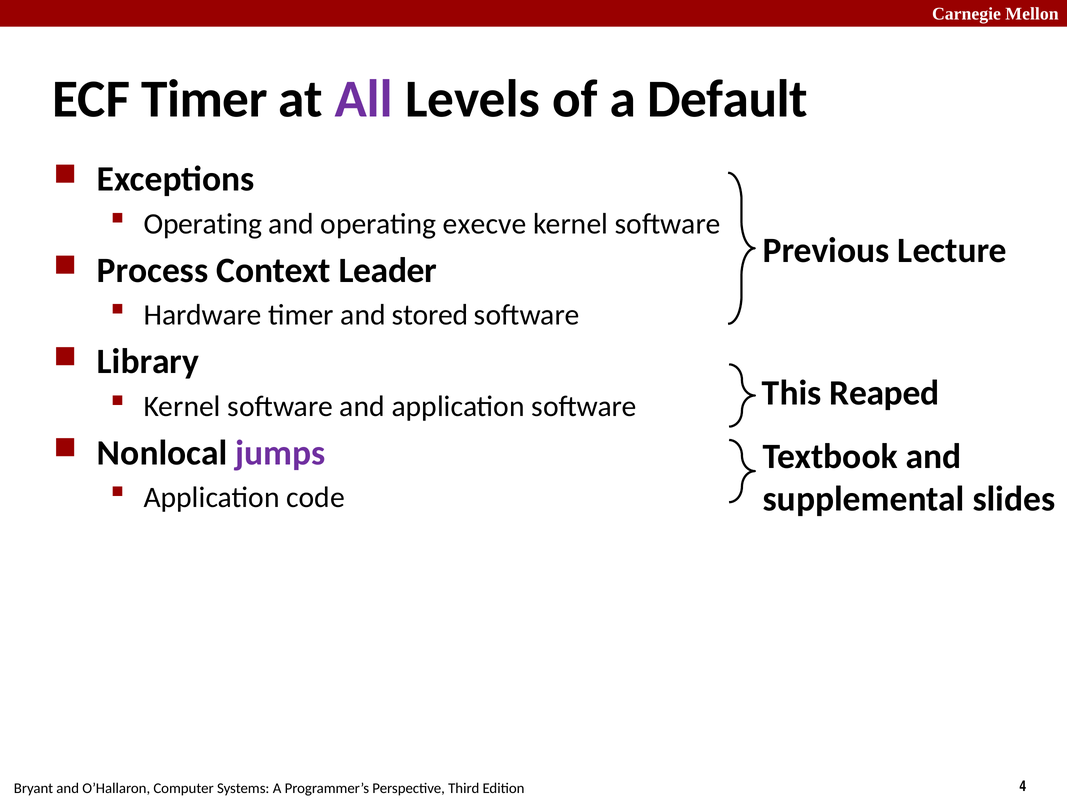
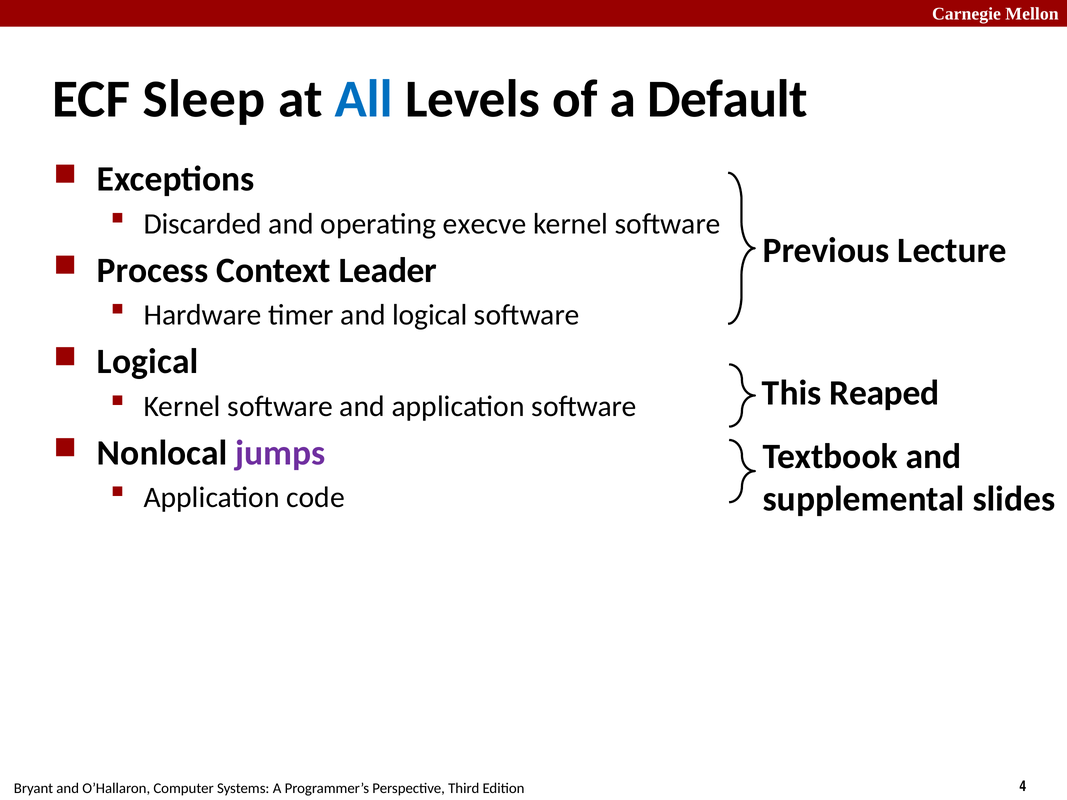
ECF Timer: Timer -> Sleep
All colour: purple -> blue
Operating at (203, 224): Operating -> Discarded
and stored: stored -> logical
Library at (148, 362): Library -> Logical
